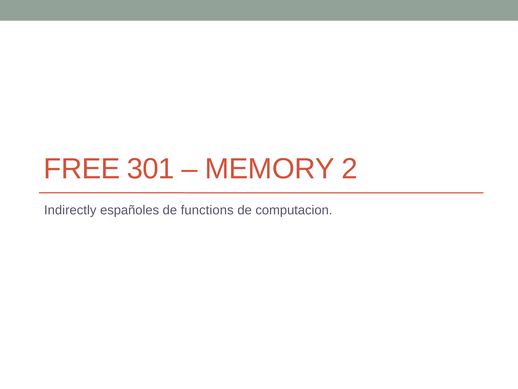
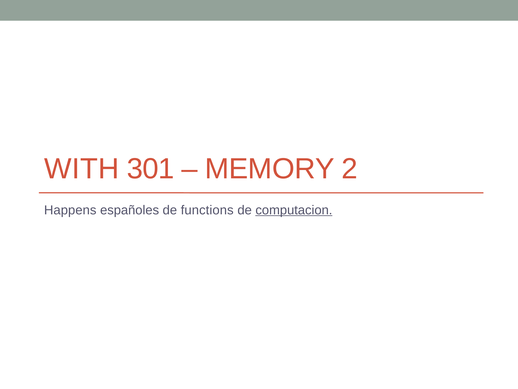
FREE: FREE -> WITH
Indirectly: Indirectly -> Happens
computacion underline: none -> present
